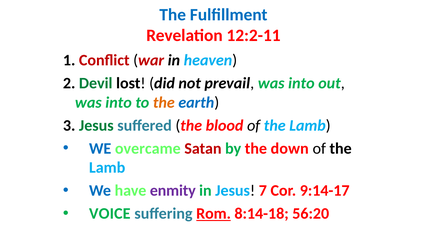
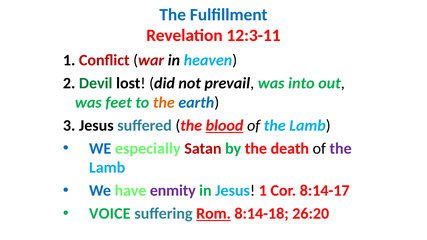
12:2-11: 12:2-11 -> 12:3-11
into at (119, 103): into -> feet
Jesus at (96, 126) colour: green -> black
blood underline: none -> present
overcame: overcame -> especially
down: down -> death
the at (341, 149) colour: black -> purple
Jesus 7: 7 -> 1
9:14-17: 9:14-17 -> 8:14-17
56:20: 56:20 -> 26:20
